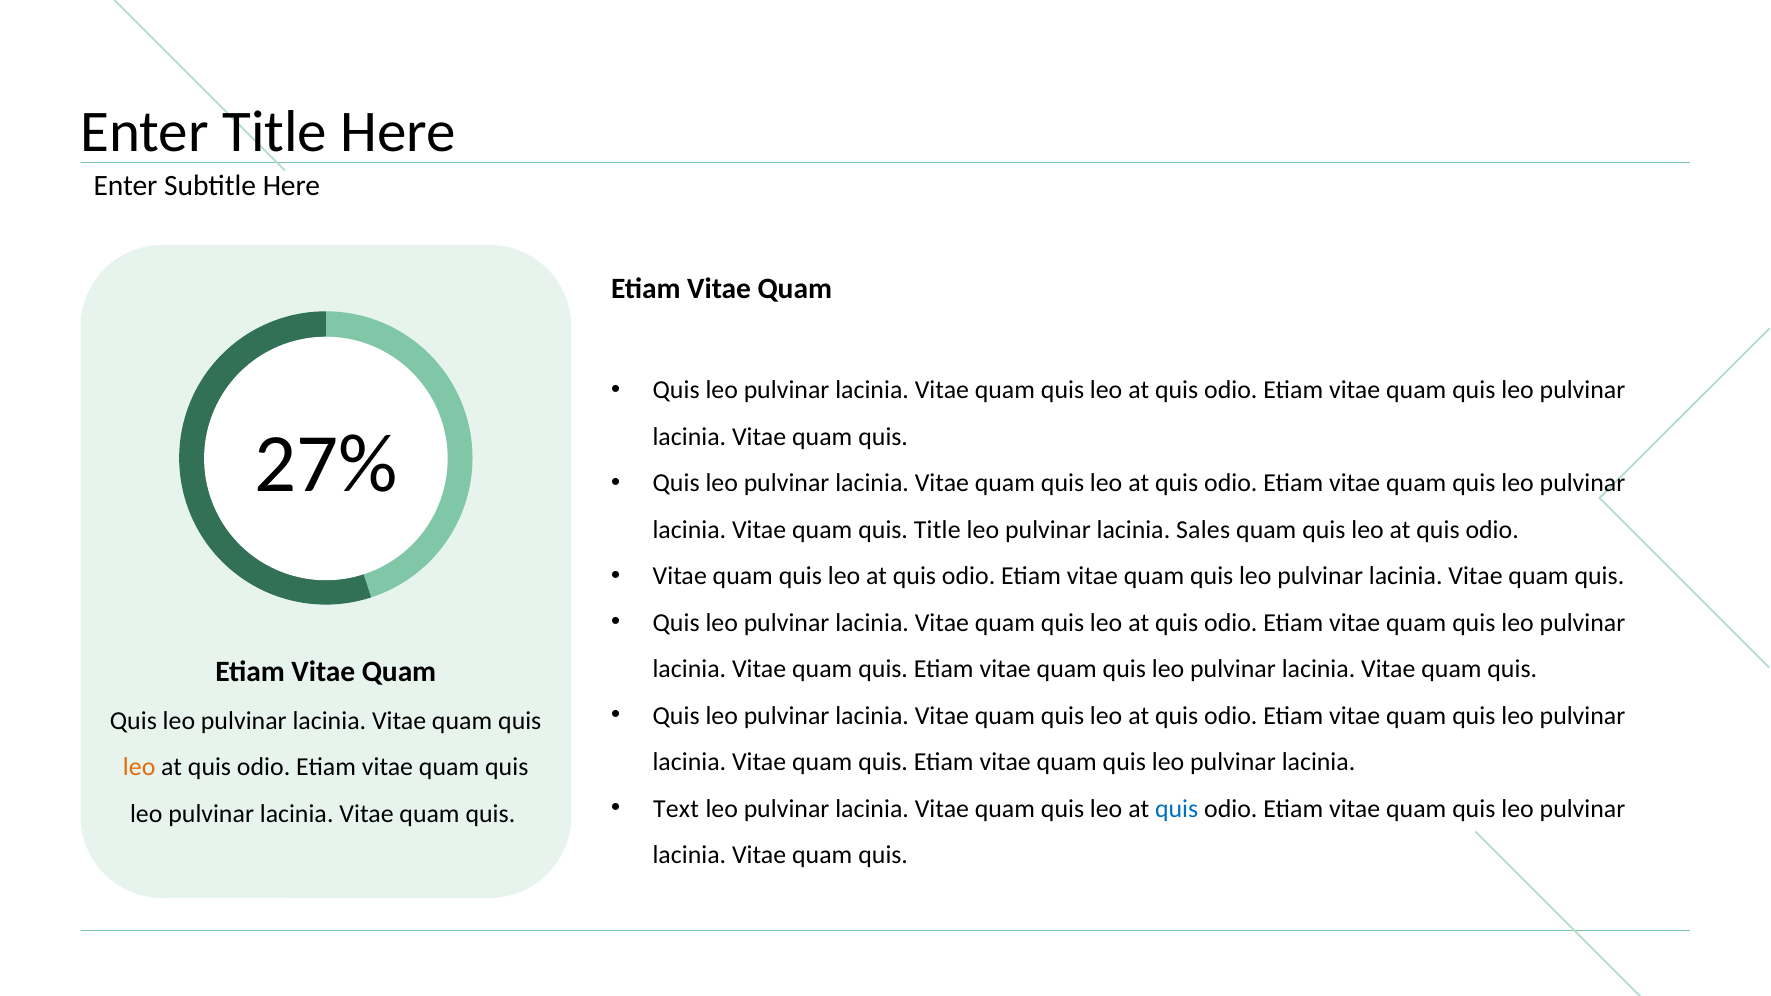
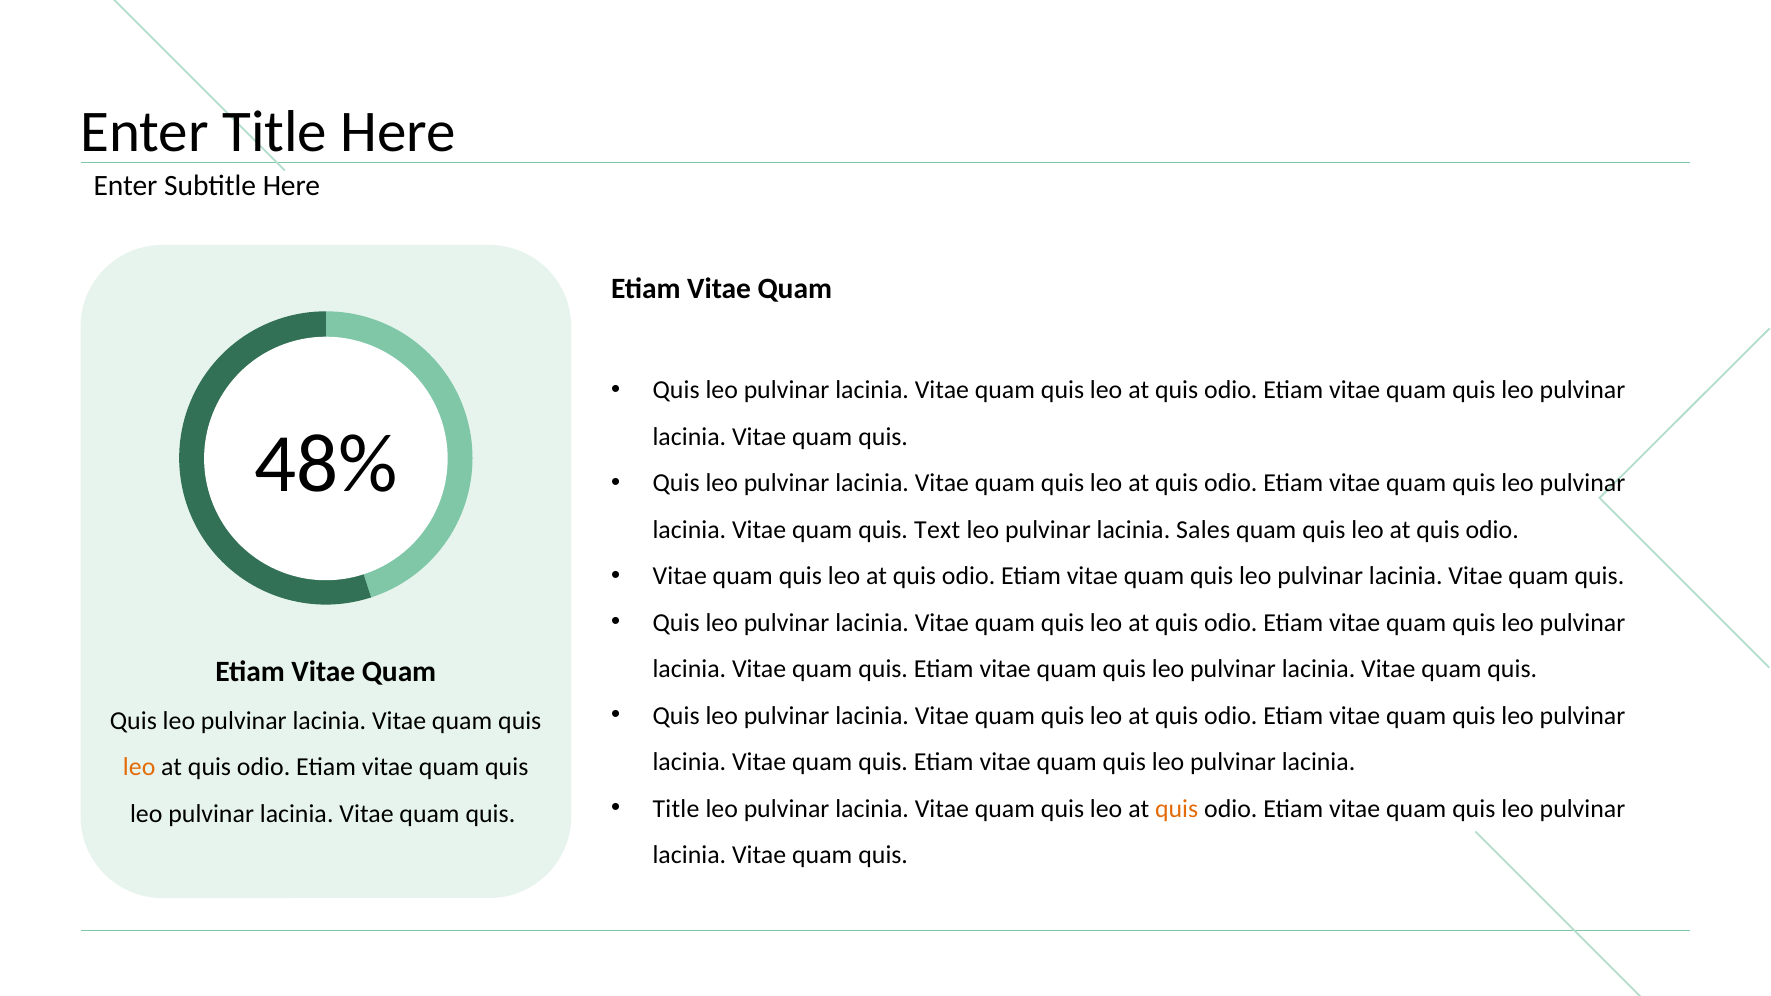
27%: 27% -> 48%
quis Title: Title -> Text
Text at (676, 809): Text -> Title
quis at (1177, 809) colour: blue -> orange
